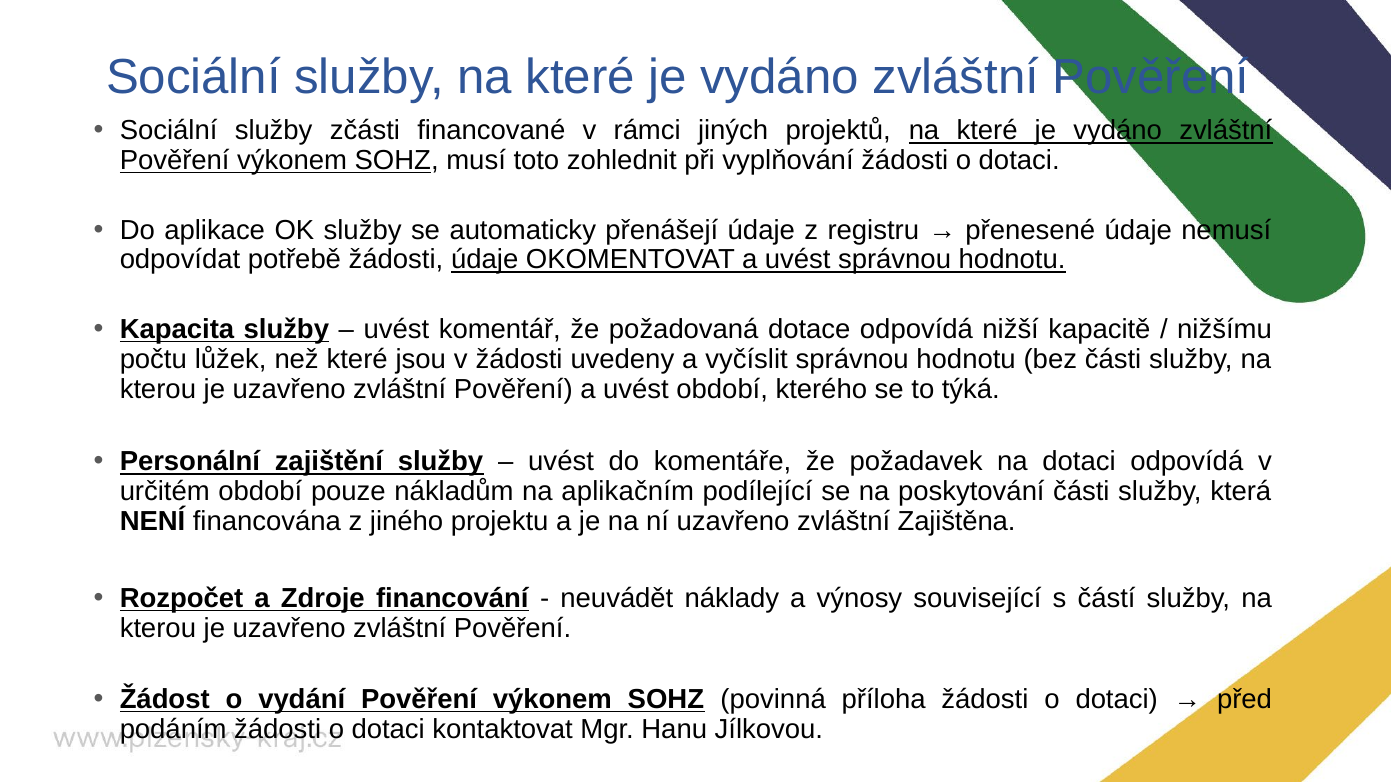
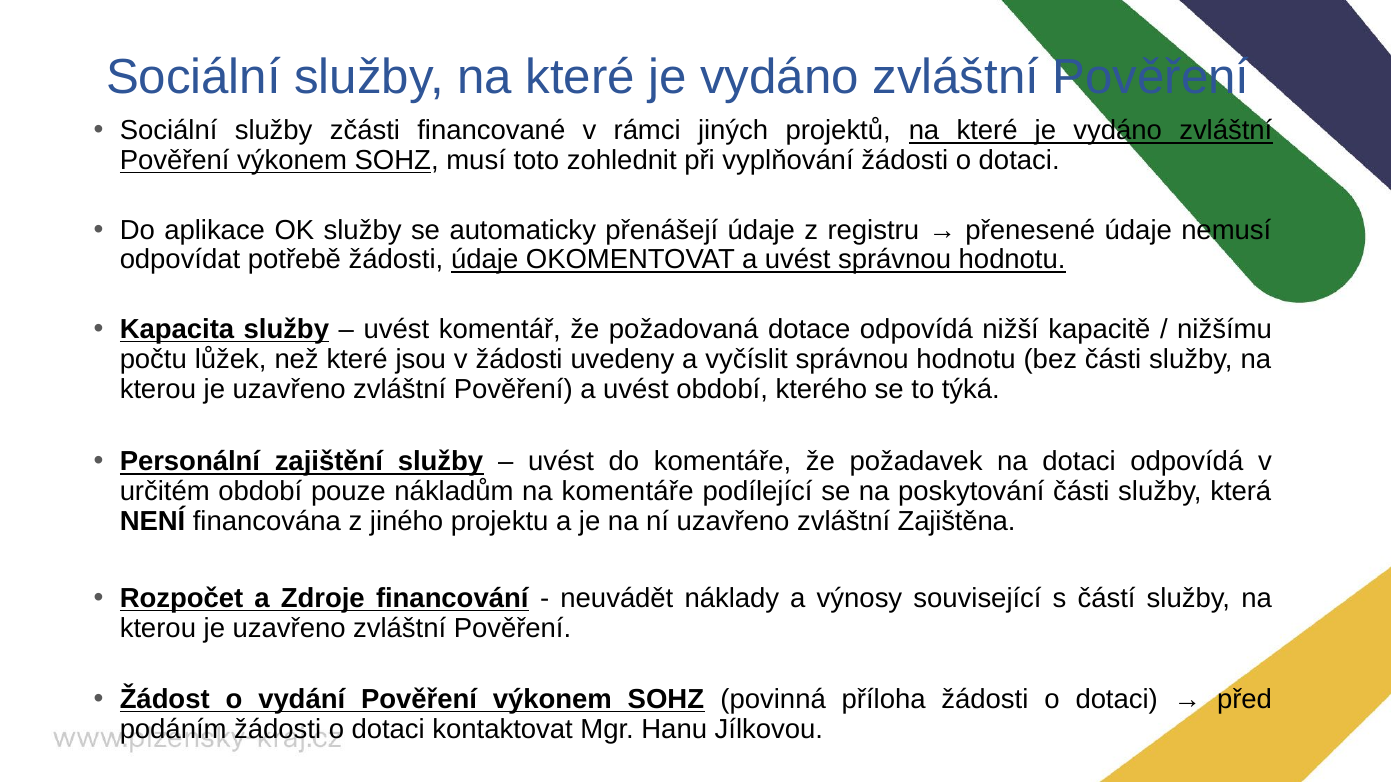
na aplikačním: aplikačním -> komentáře
